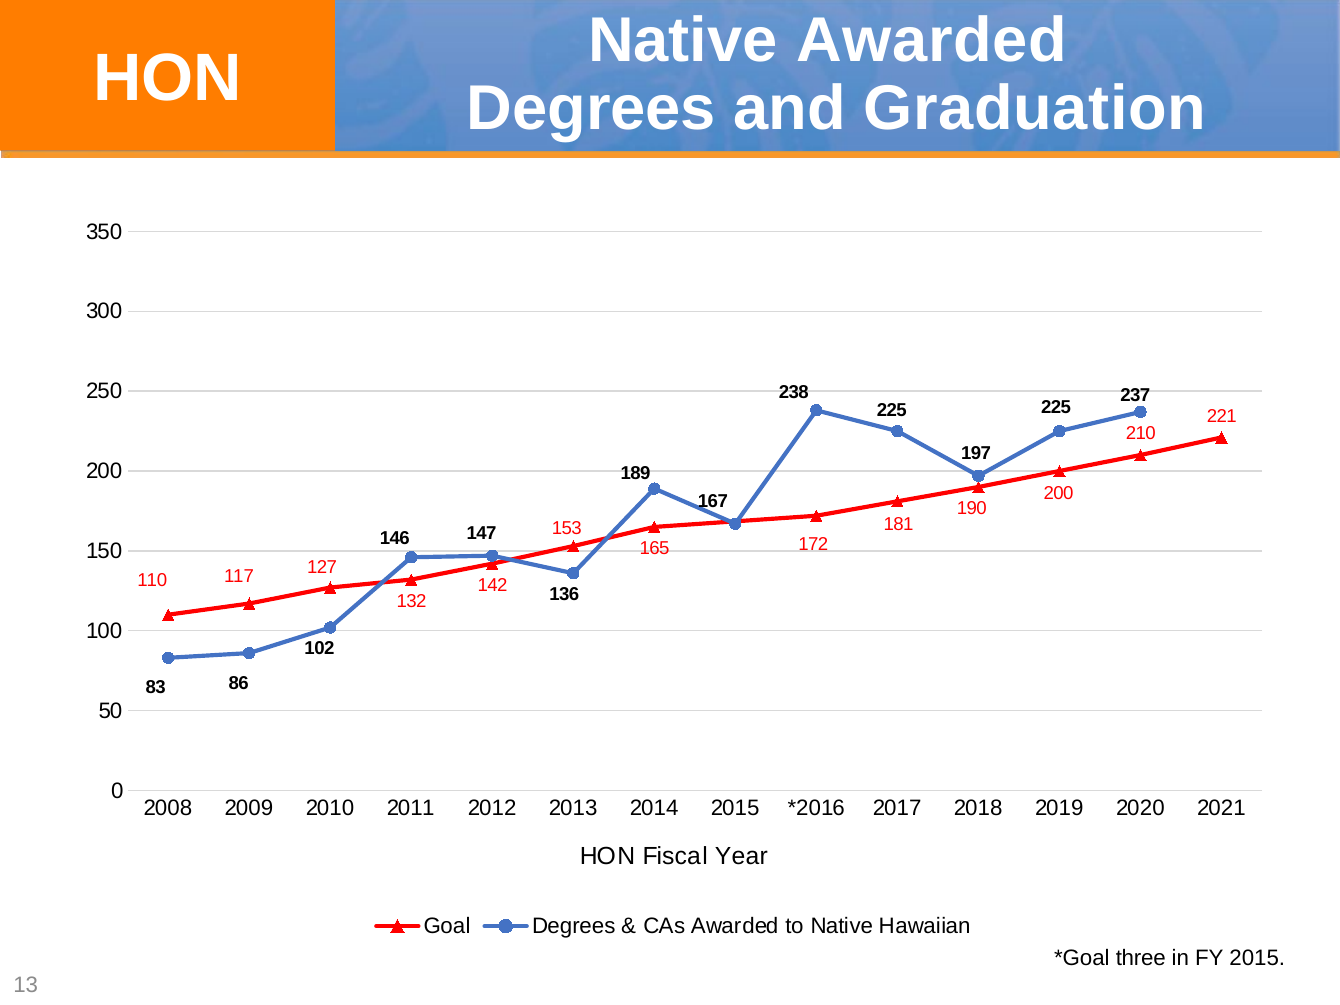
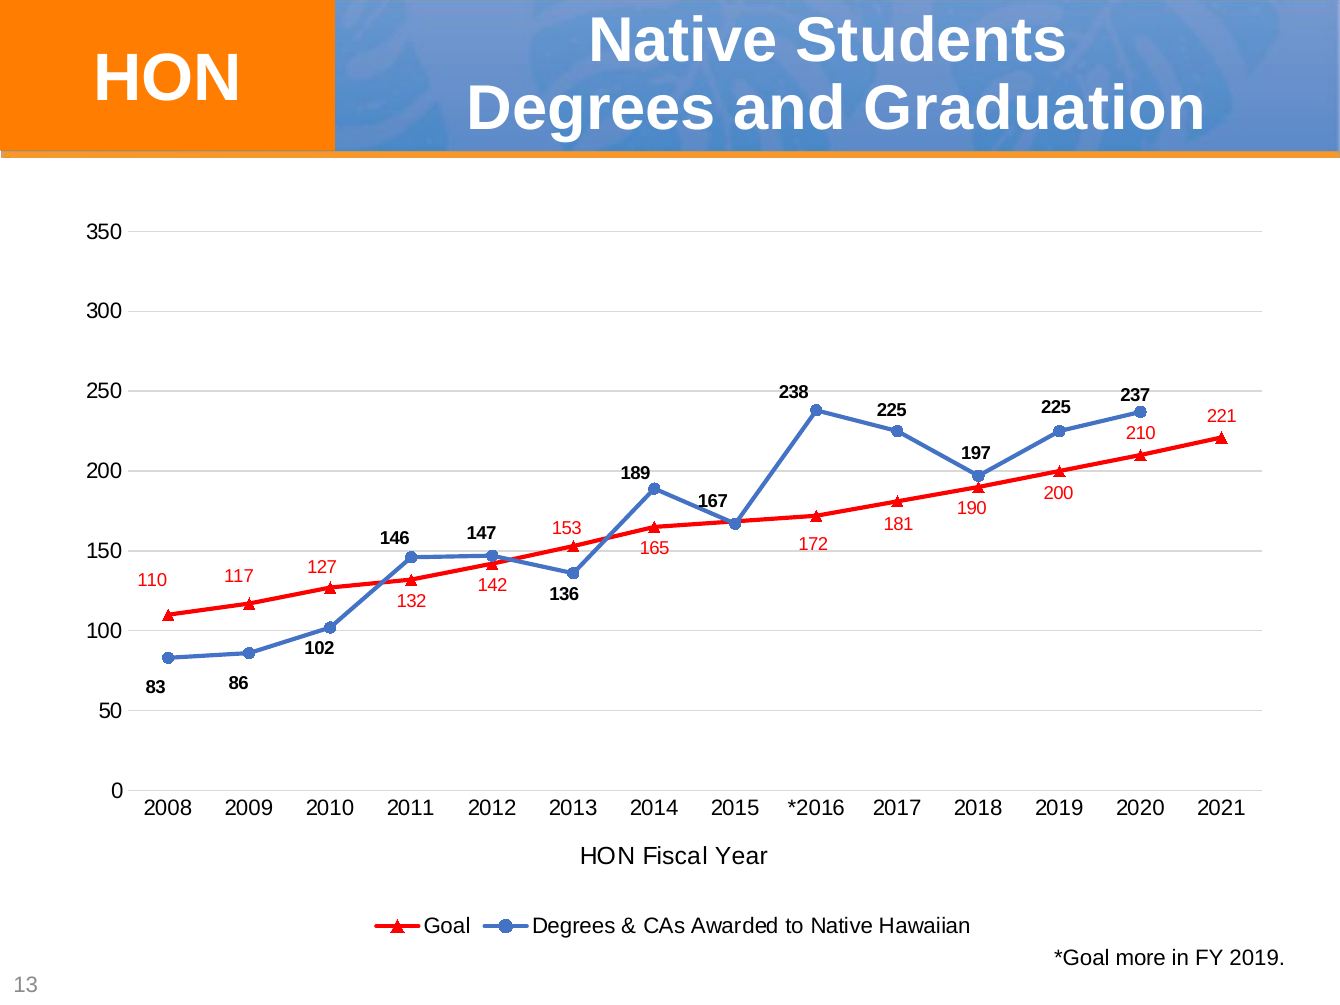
Native Awarded: Awarded -> Students
three: three -> more
FY 2015: 2015 -> 2019
